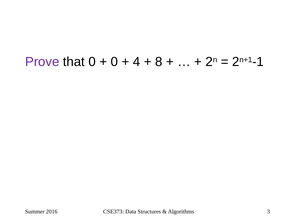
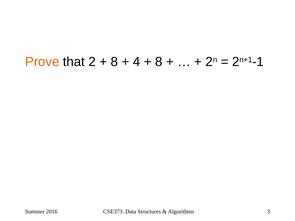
Prove colour: purple -> orange
that 0: 0 -> 2
0 at (114, 62): 0 -> 8
